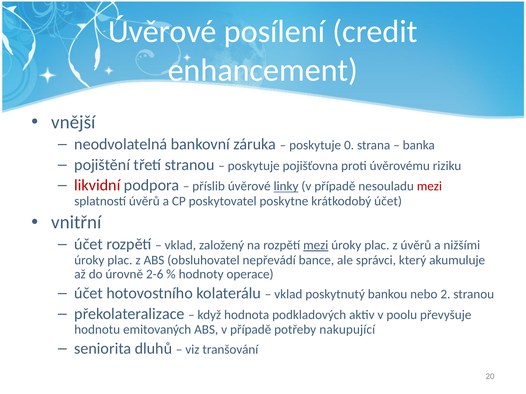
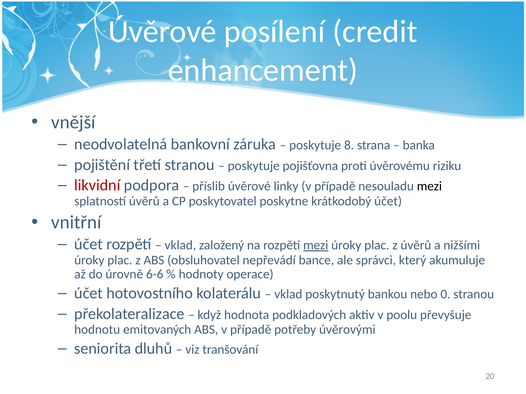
0: 0 -> 8
linky underline: present -> none
mezi at (429, 186) colour: red -> black
2-6: 2-6 -> 6-6
2: 2 -> 0
nakupující: nakupující -> úvěrovými
